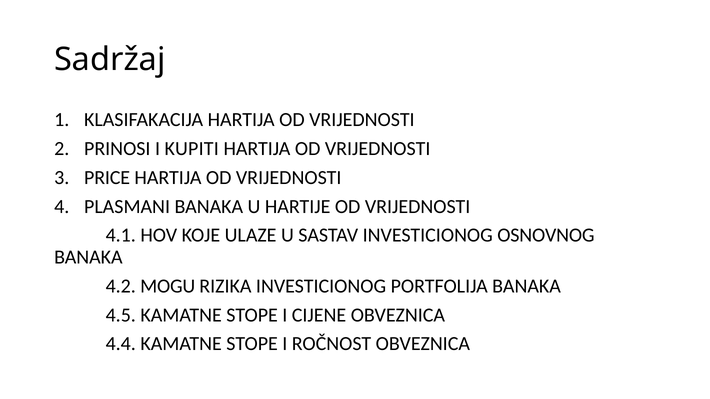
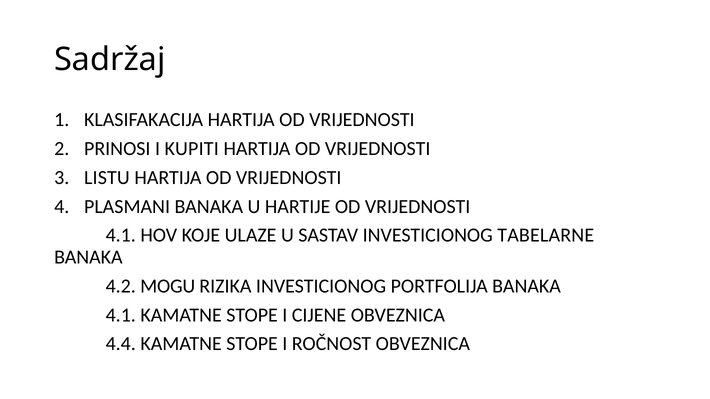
PRICE: PRICE -> LISTU
OSNOVNOG: OSNOVNOG -> TABELARNE
4.5 at (121, 315): 4.5 -> 4.1
